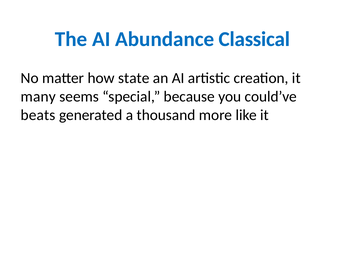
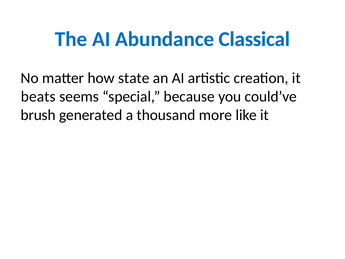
many: many -> beats
beats: beats -> brush
